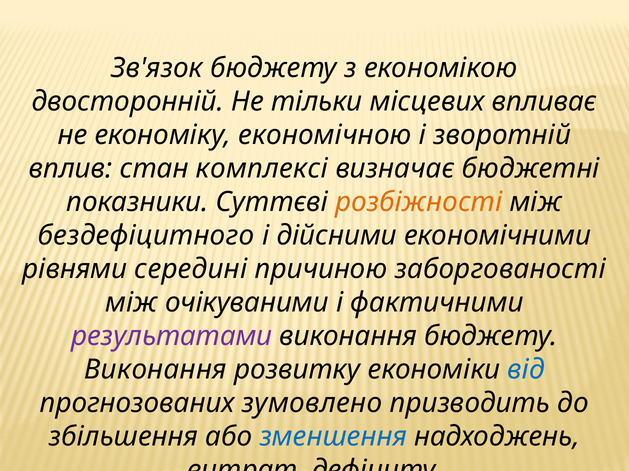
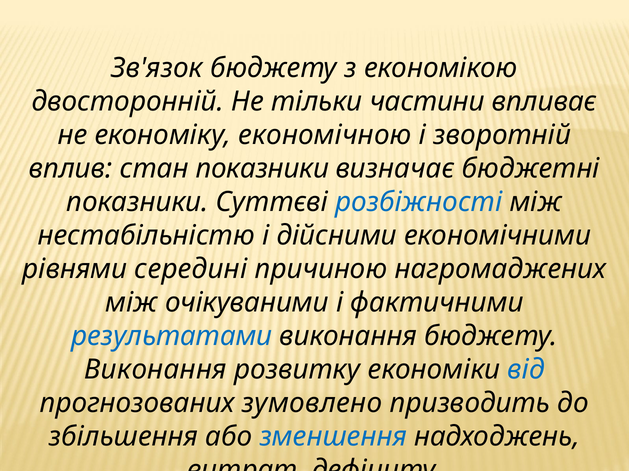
місцевих: місцевих -> частини
стан комплексі: комплексі -> показники
розбіжності colour: orange -> blue
бездефіцитного: бездефіцитного -> нестабільністю
заборгованості: заборгованості -> нагромаджених
результатами colour: purple -> blue
